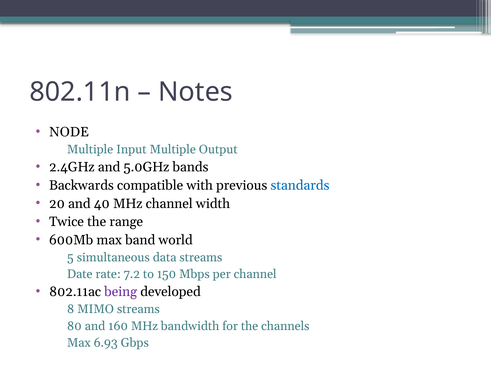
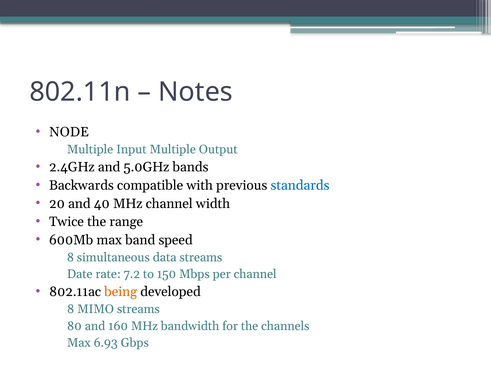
world: world -> speed
5 at (70, 258): 5 -> 8
being colour: purple -> orange
